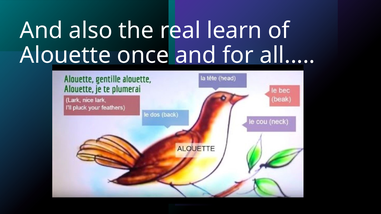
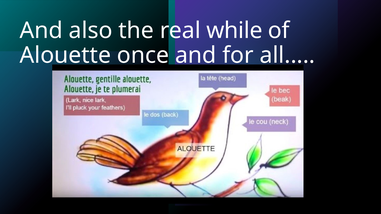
learn: learn -> while
